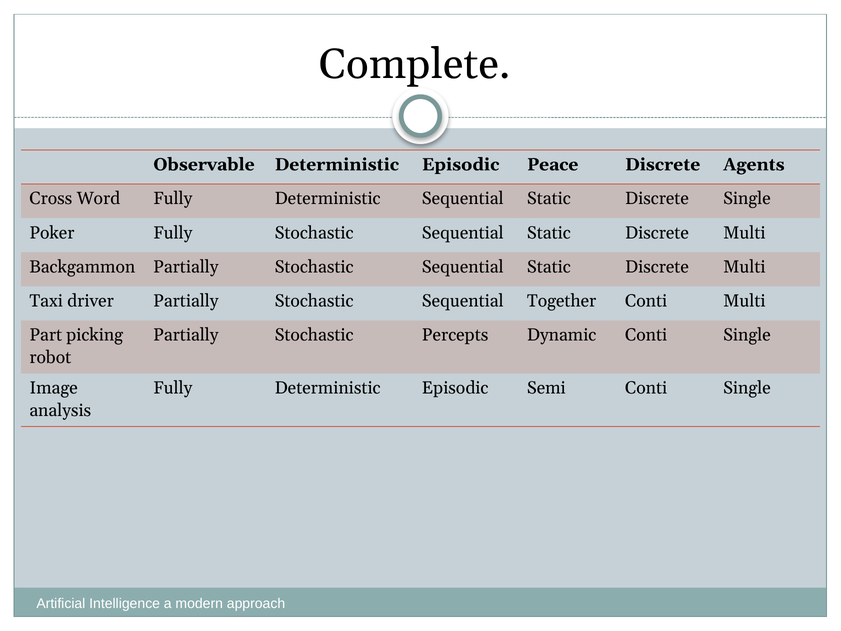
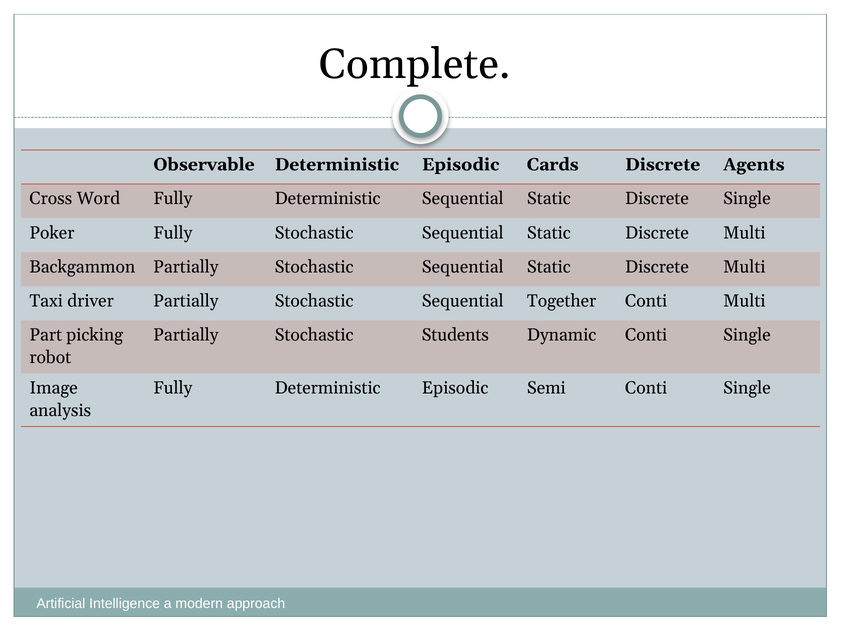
Peace: Peace -> Cards
Percepts: Percepts -> Students
